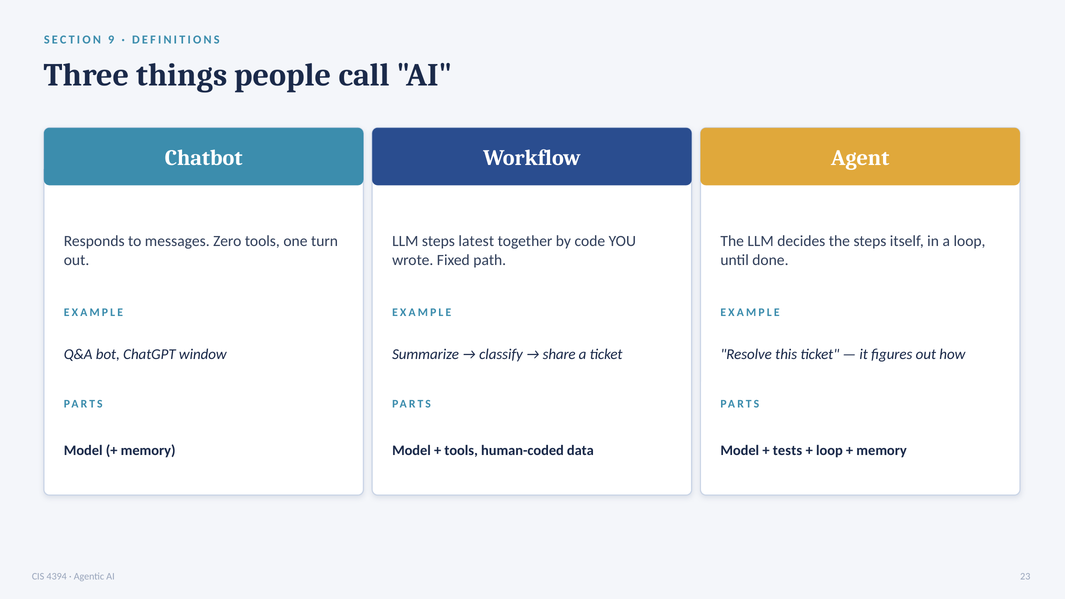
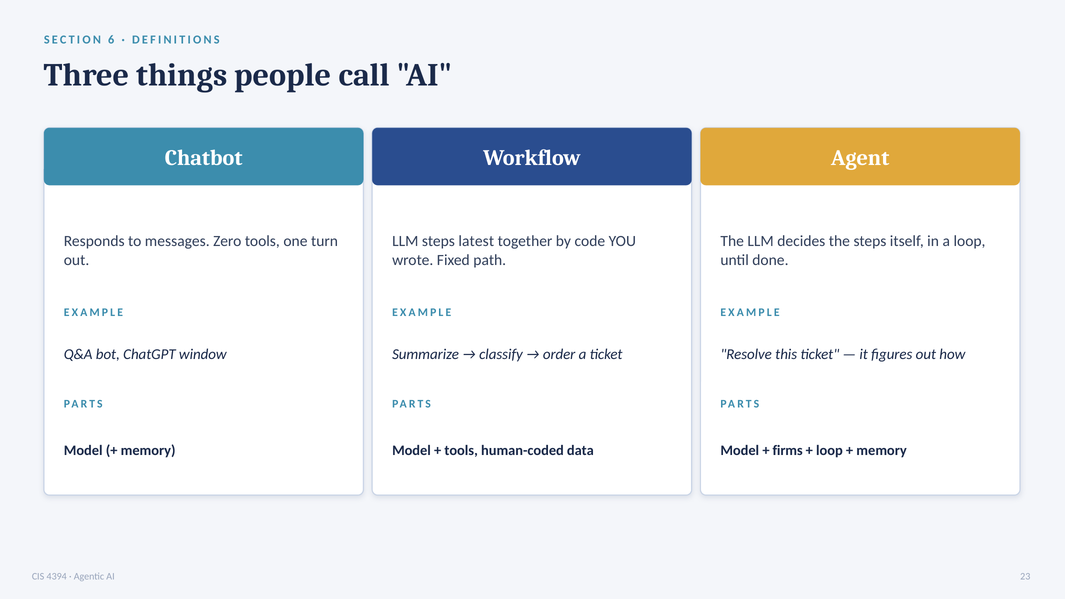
9: 9 -> 6
share: share -> order
tests: tests -> firms
